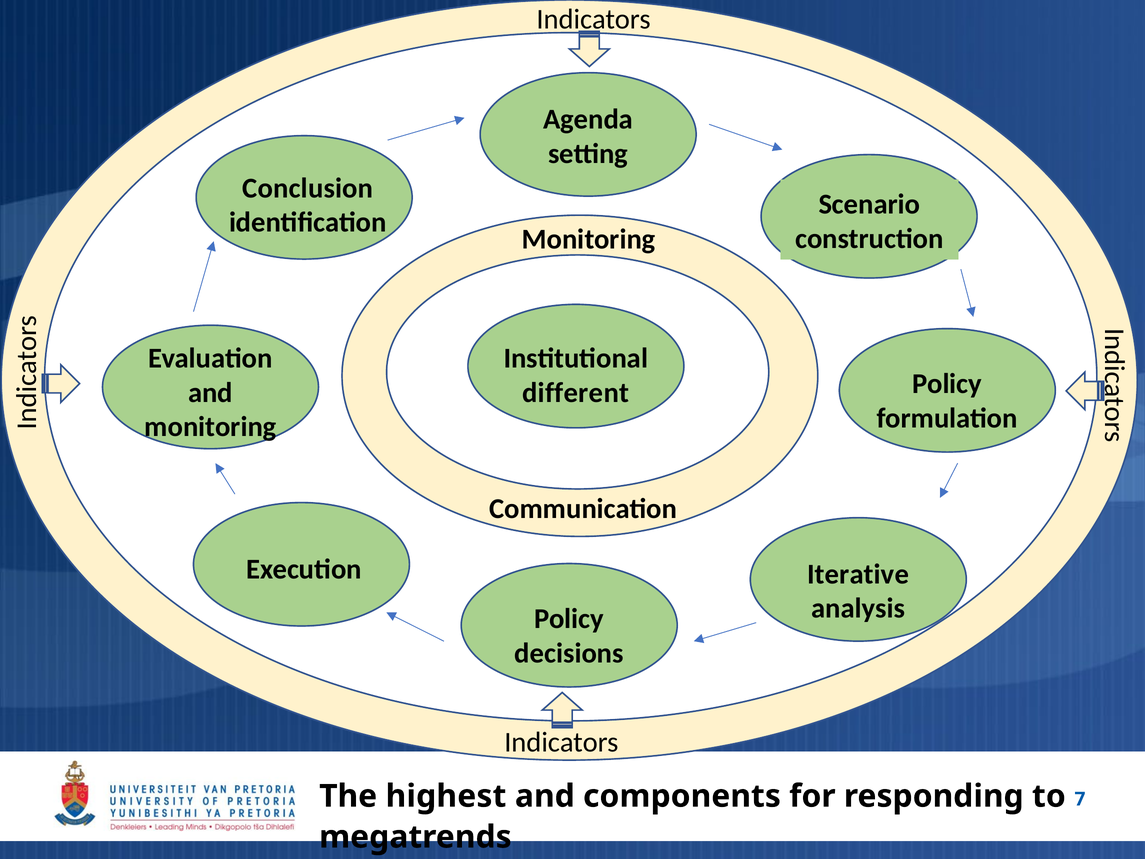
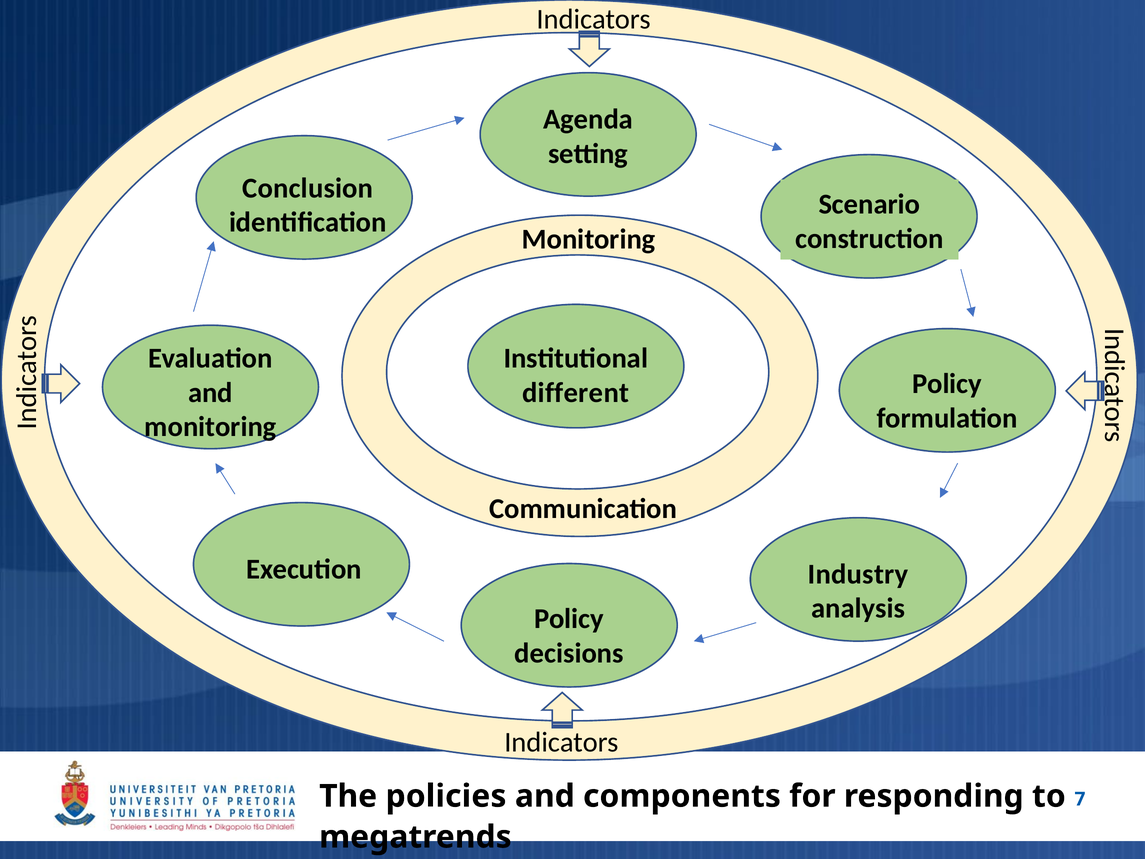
Iterative: Iterative -> Industry
highest: highest -> policies
